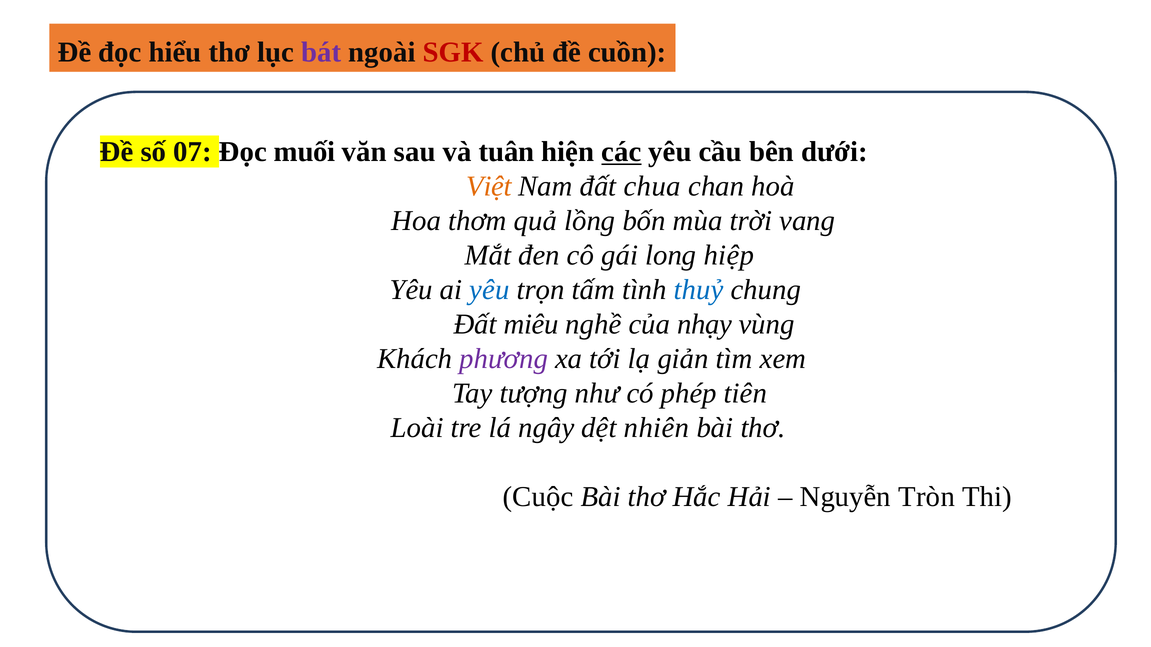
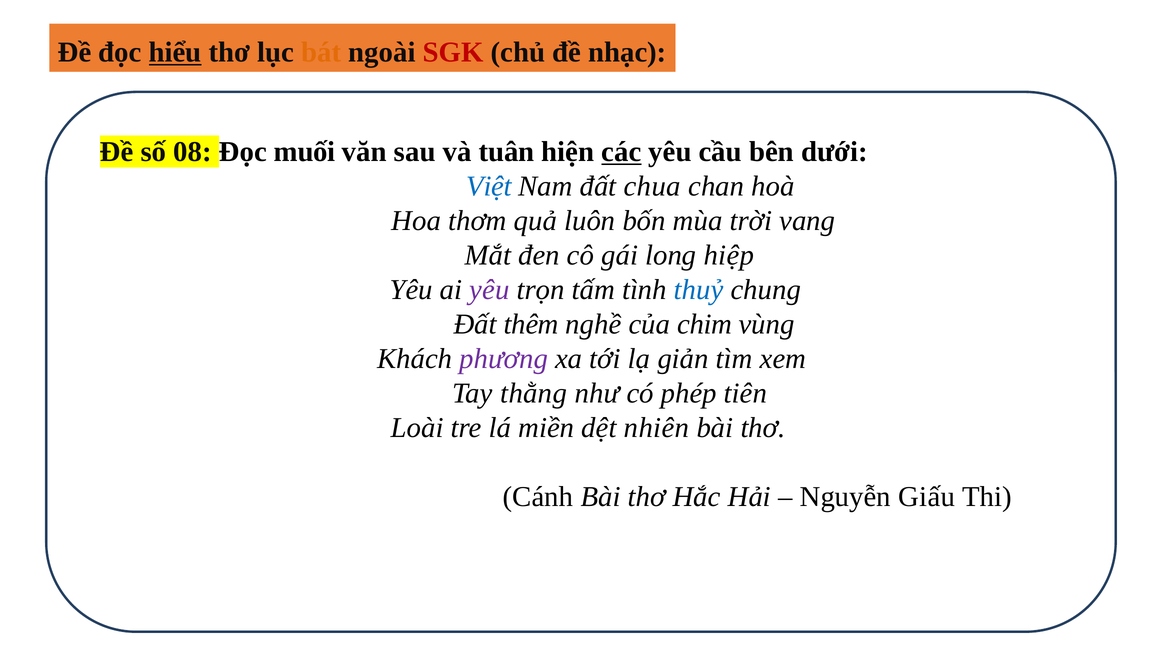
hiểu underline: none -> present
bát colour: purple -> orange
cuồn: cuồn -> nhạc
07: 07 -> 08
Việt colour: orange -> blue
lồng: lồng -> luôn
yêu at (489, 290) colour: blue -> purple
miêu: miêu -> thêm
nhạy: nhạy -> chim
tượng: tượng -> thằng
ngây: ngây -> miền
Cuộc: Cuộc -> Cánh
Tròn: Tròn -> Giấu
